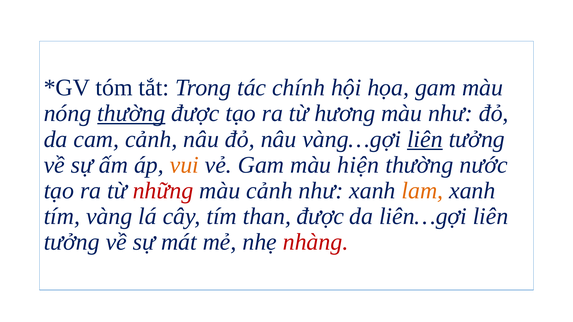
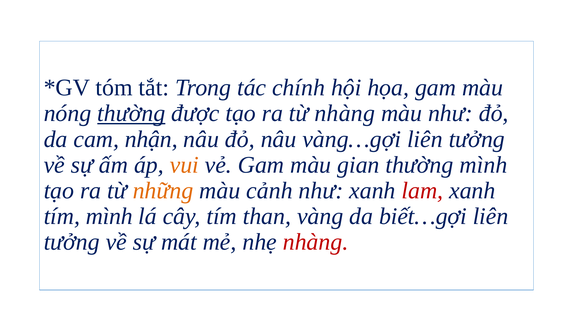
từ hương: hương -> nhàng
cam cảnh: cảnh -> nhận
liên at (425, 139) underline: present -> none
hiện: hiện -> gian
thường nước: nước -> mình
những colour: red -> orange
lam colour: orange -> red
tím vàng: vàng -> mình
than được: được -> vàng
liên…gợi: liên…gợi -> biết…gợi
